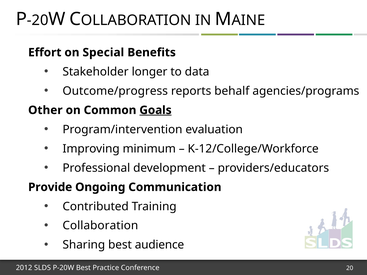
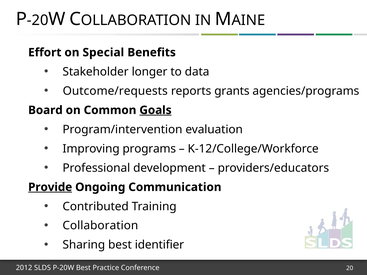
Outcome/progress: Outcome/progress -> Outcome/requests
behalf: behalf -> grants
Other: Other -> Board
minimum: minimum -> programs
Provide underline: none -> present
audience: audience -> identifier
